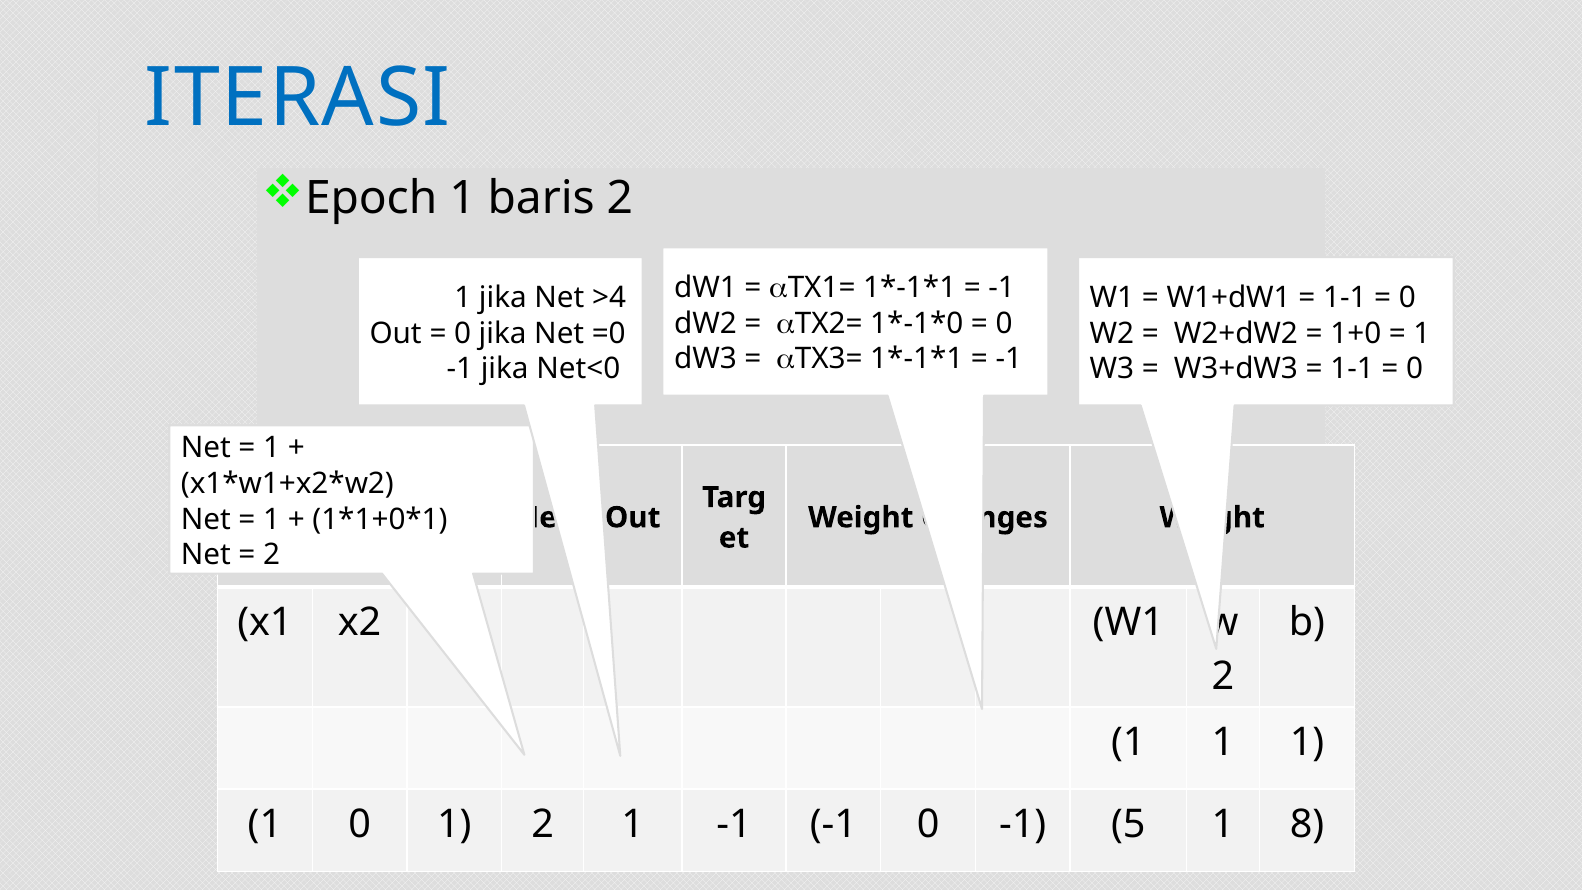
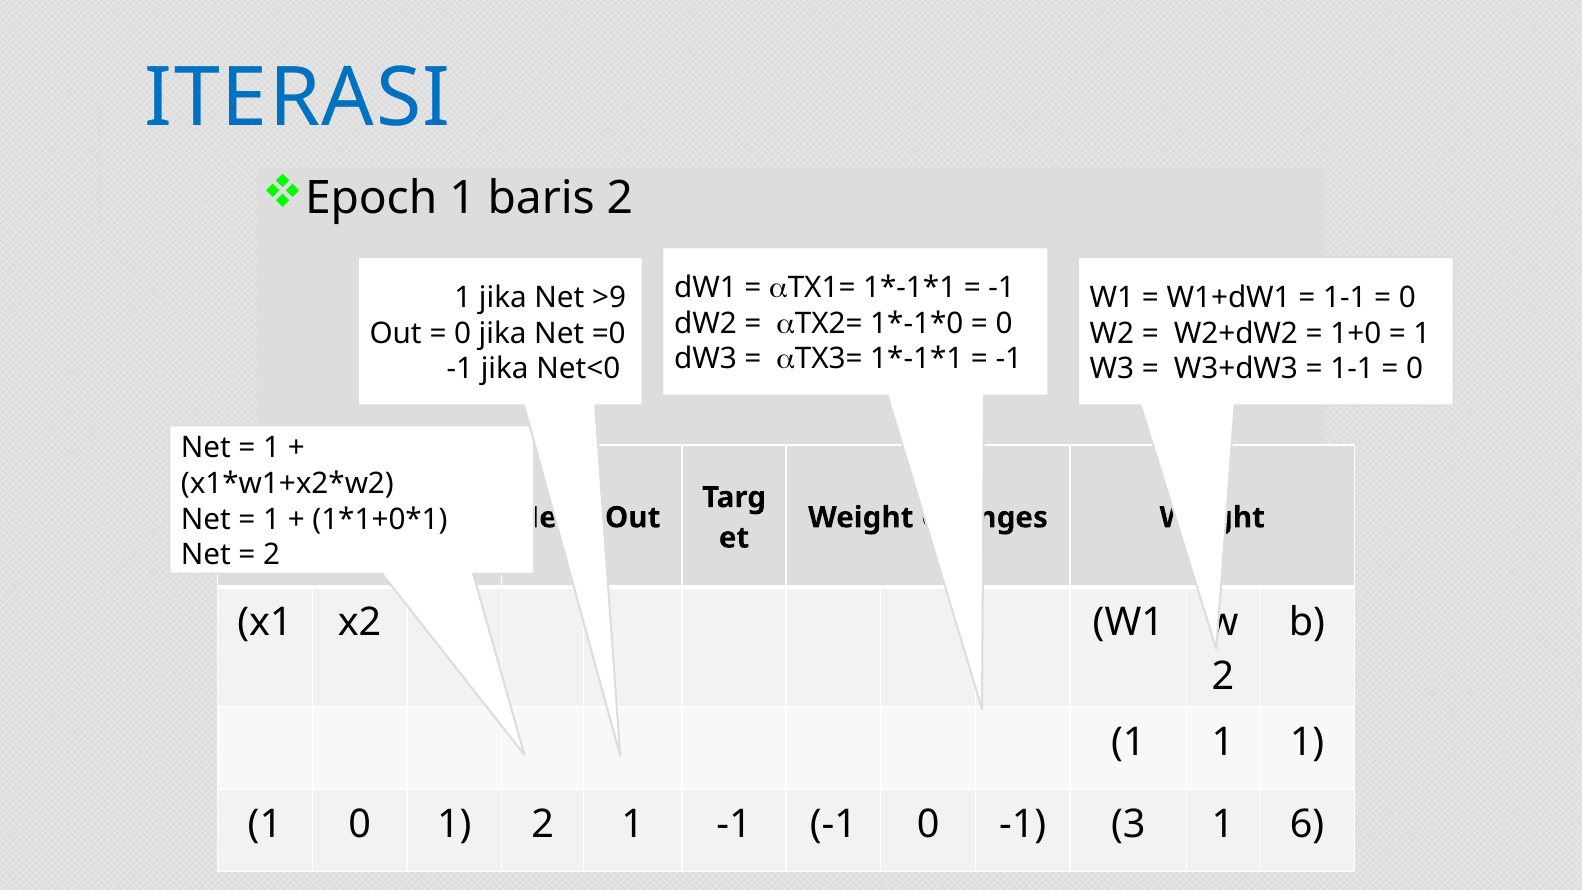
>4: >4 -> >9
5: 5 -> 3
8: 8 -> 6
